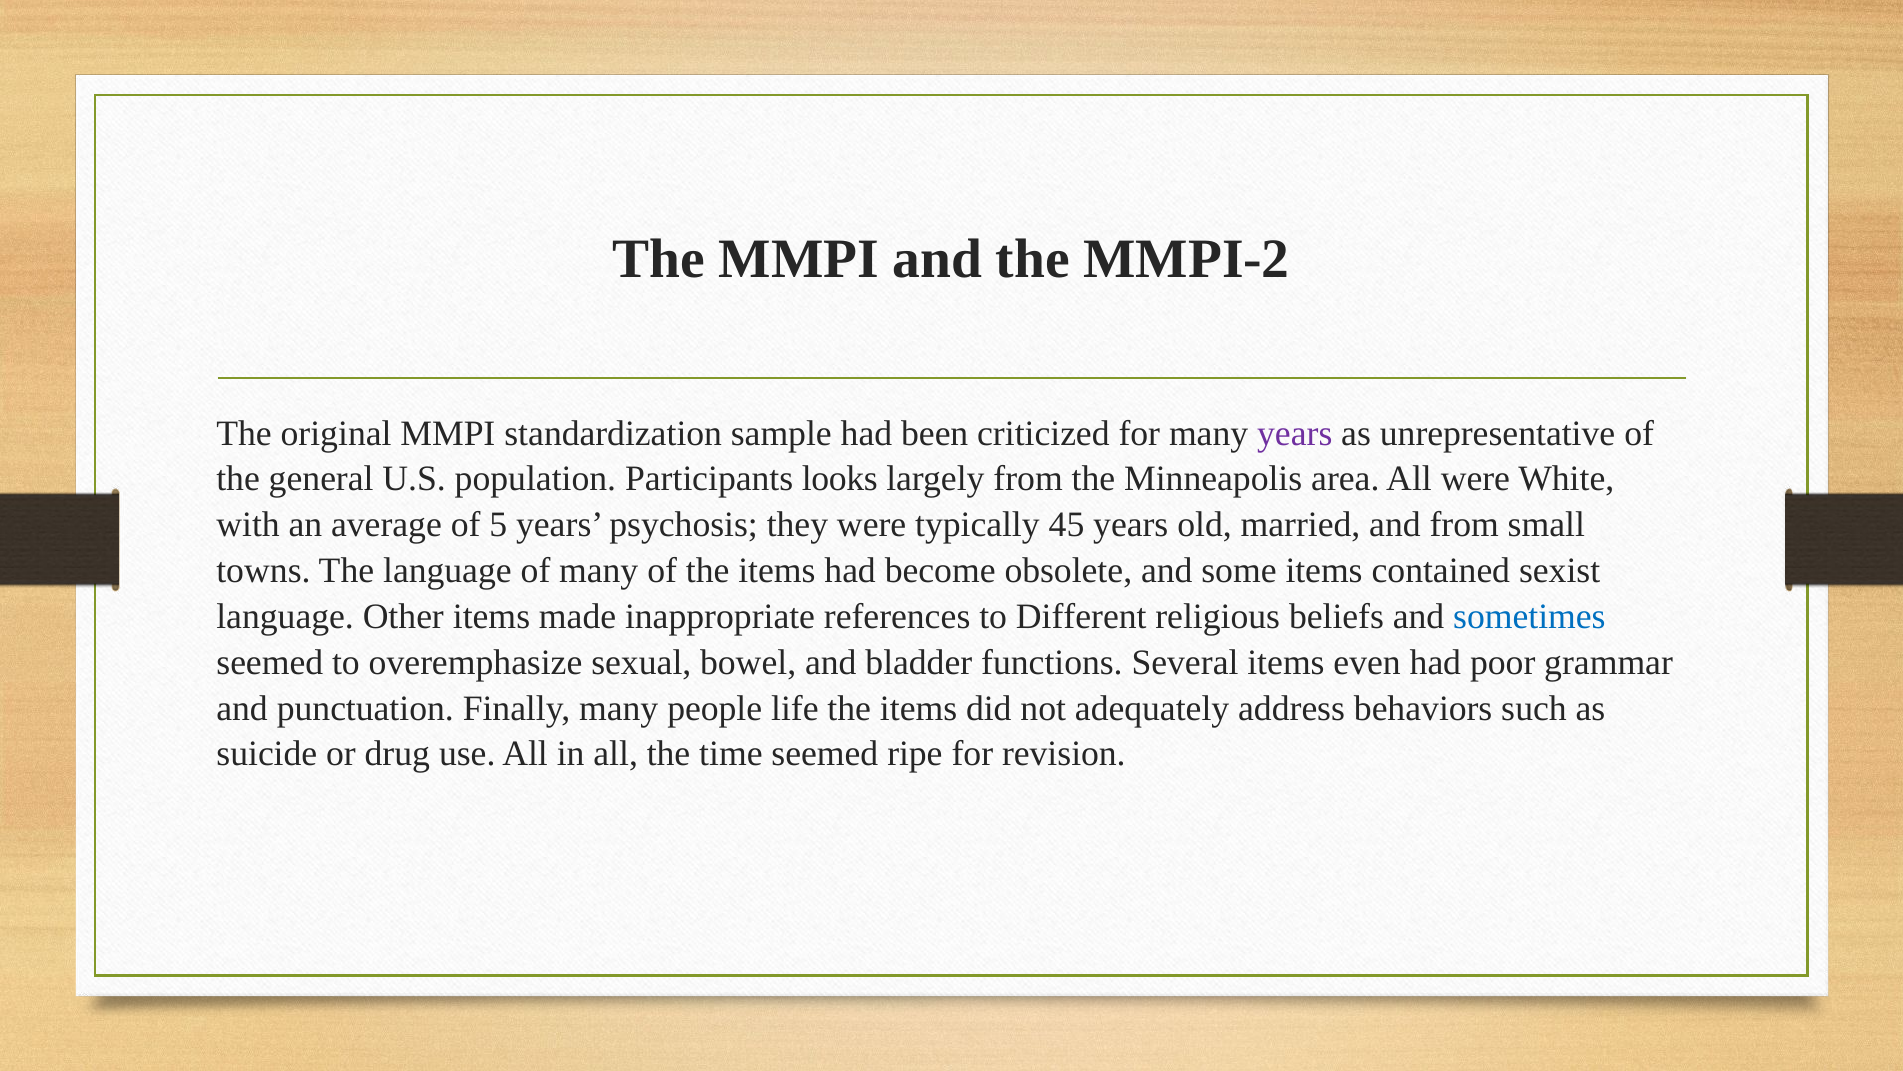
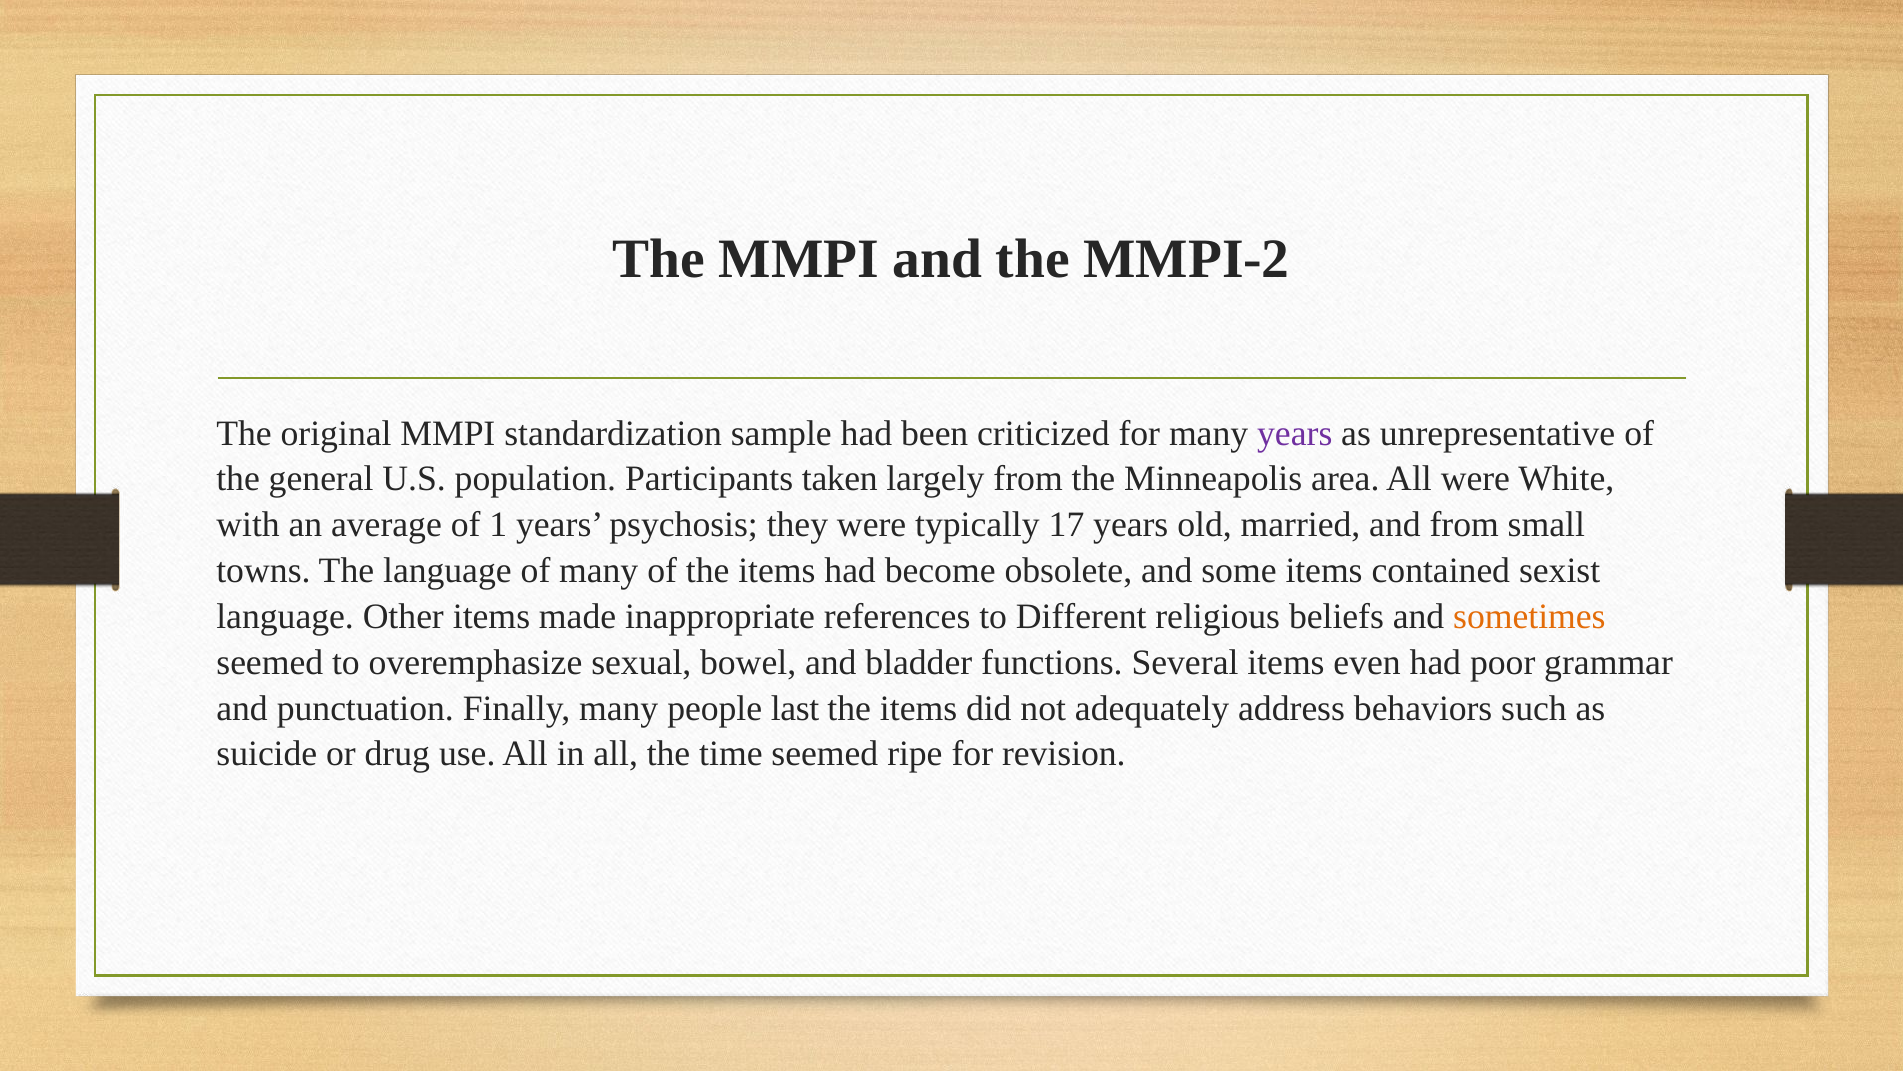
looks: looks -> taken
5: 5 -> 1
45: 45 -> 17
sometimes colour: blue -> orange
life: life -> last
